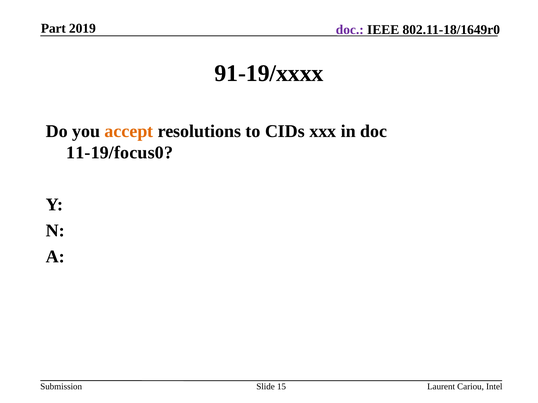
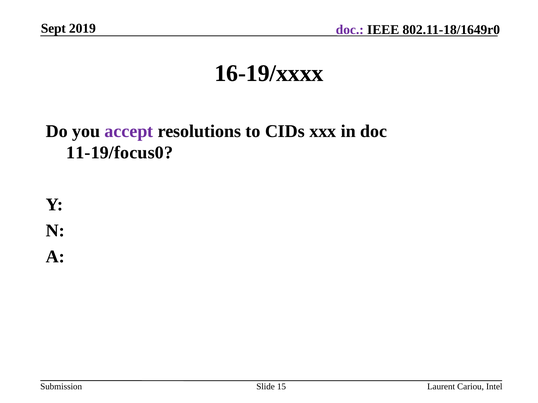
Part: Part -> Sept
91-19/xxxx: 91-19/xxxx -> 16-19/xxxx
accept colour: orange -> purple
